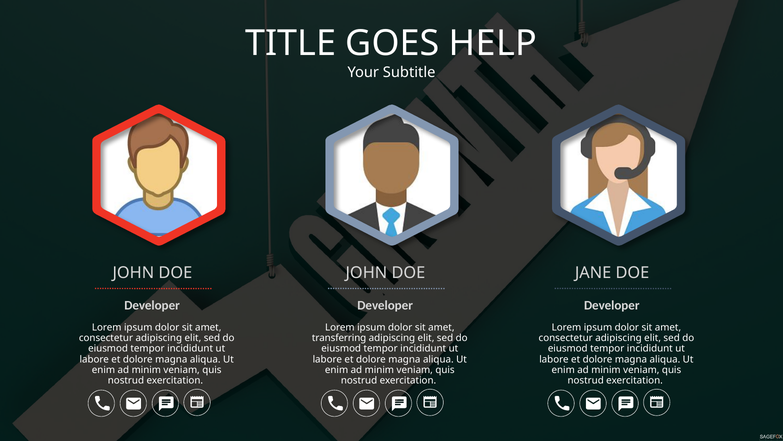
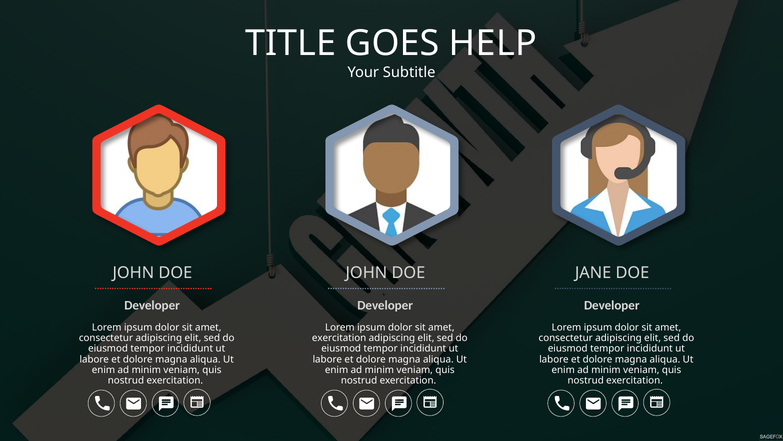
transferring at (339, 338): transferring -> exercitation
